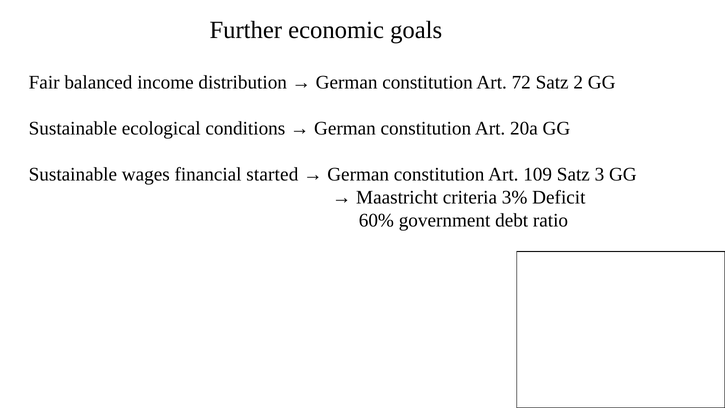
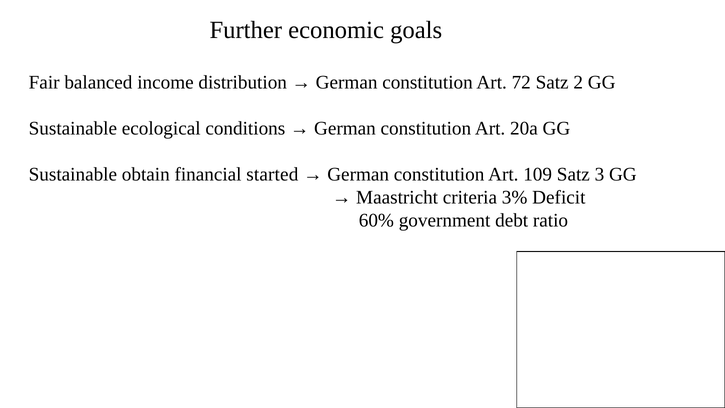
wages: wages -> obtain
